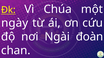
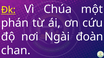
ngày: ngày -> phán
